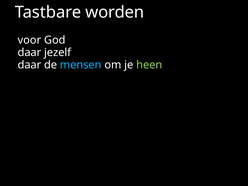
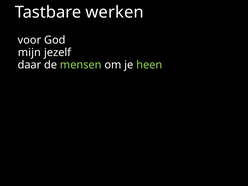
worden: worden -> werken
daar at (29, 52): daar -> mijn
mensen colour: light blue -> light green
